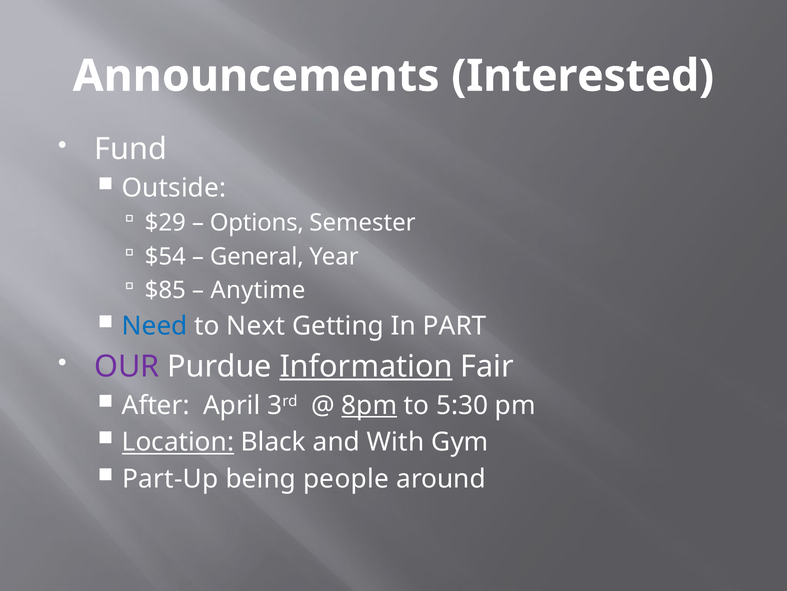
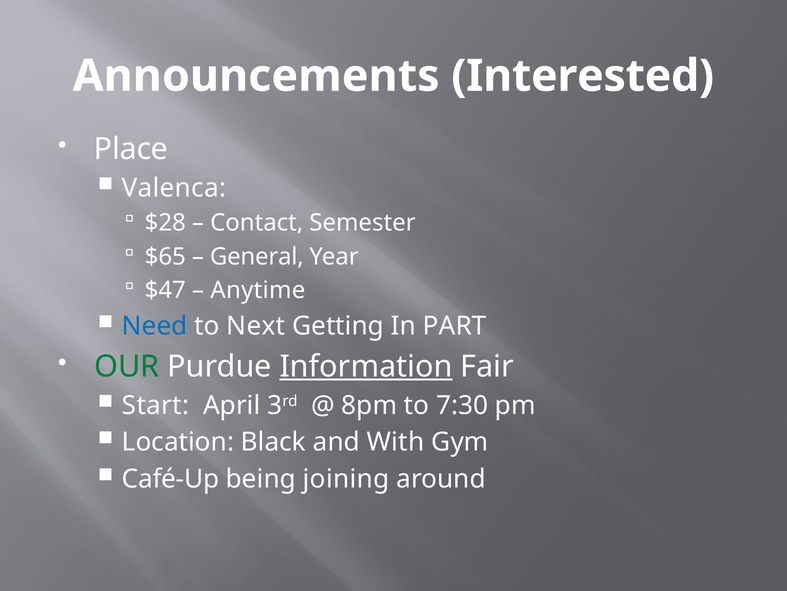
Fund: Fund -> Place
Outside: Outside -> Valenca
$29: $29 -> $28
Options: Options -> Contact
$54: $54 -> $65
$85: $85 -> $47
OUR colour: purple -> green
After: After -> Start
8pm underline: present -> none
5:30: 5:30 -> 7:30
Location underline: present -> none
Part-Up: Part-Up -> Café-Up
people: people -> joining
